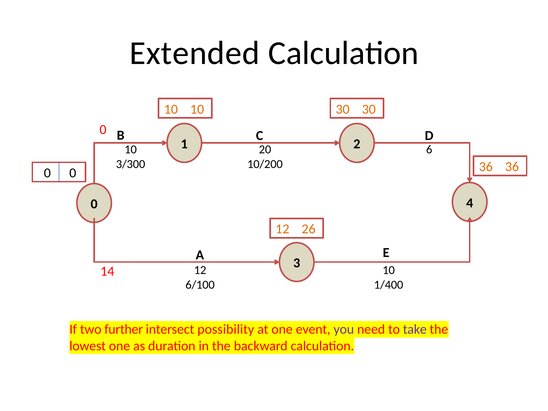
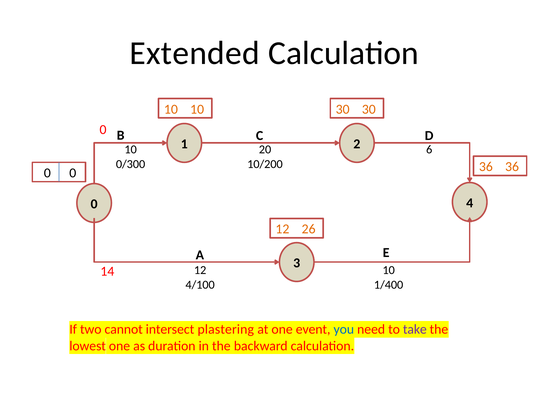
3/300: 3/300 -> 0/300
6/100: 6/100 -> 4/100
further: further -> cannot
possibility: possibility -> plastering
you colour: purple -> blue
